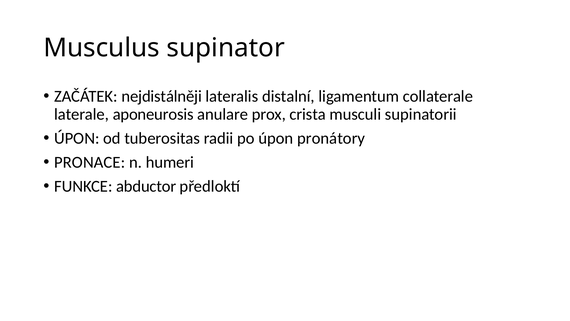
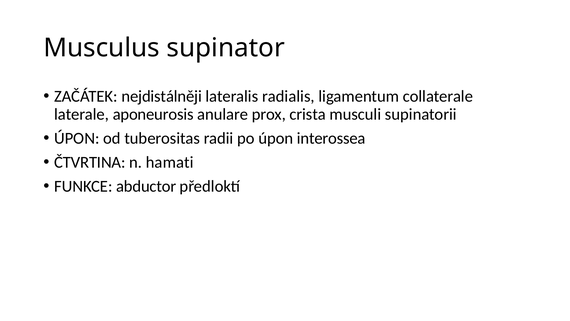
distalní: distalní -> radialis
pronátory: pronátory -> interossea
PRONACE: PRONACE -> ČTVRTINA
humeri: humeri -> hamati
